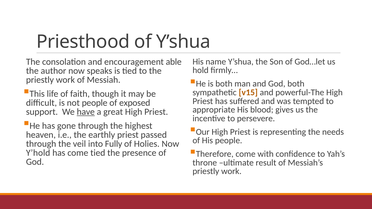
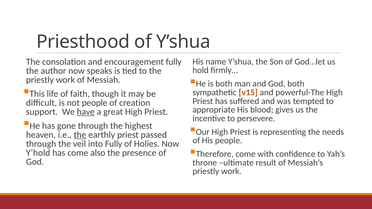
encouragement able: able -> fully
exposed: exposed -> creation
the at (80, 135) underline: none -> present
come tied: tied -> also
